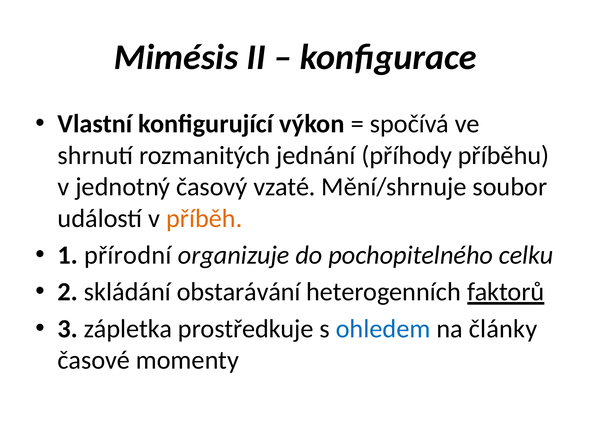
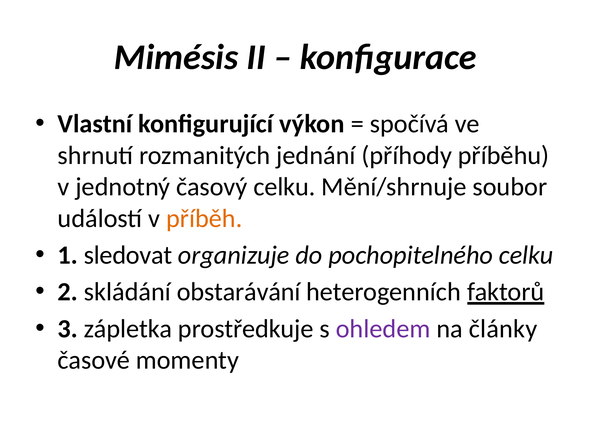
časový vzaté: vzaté -> celku
přírodní: přírodní -> sledovat
ohledem colour: blue -> purple
